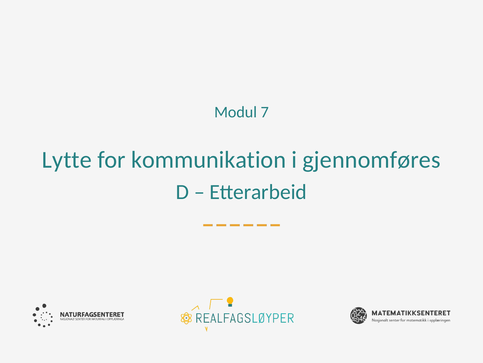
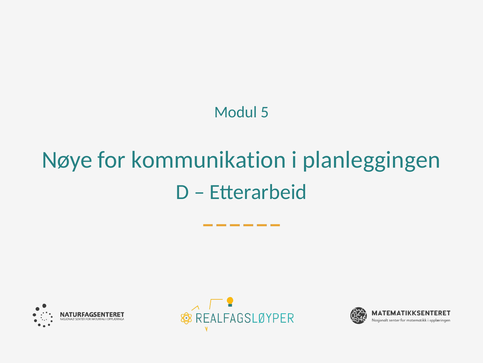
7: 7 -> 5
Lytte: Lytte -> Nøye
gjennomføres: gjennomføres -> planleggingen
